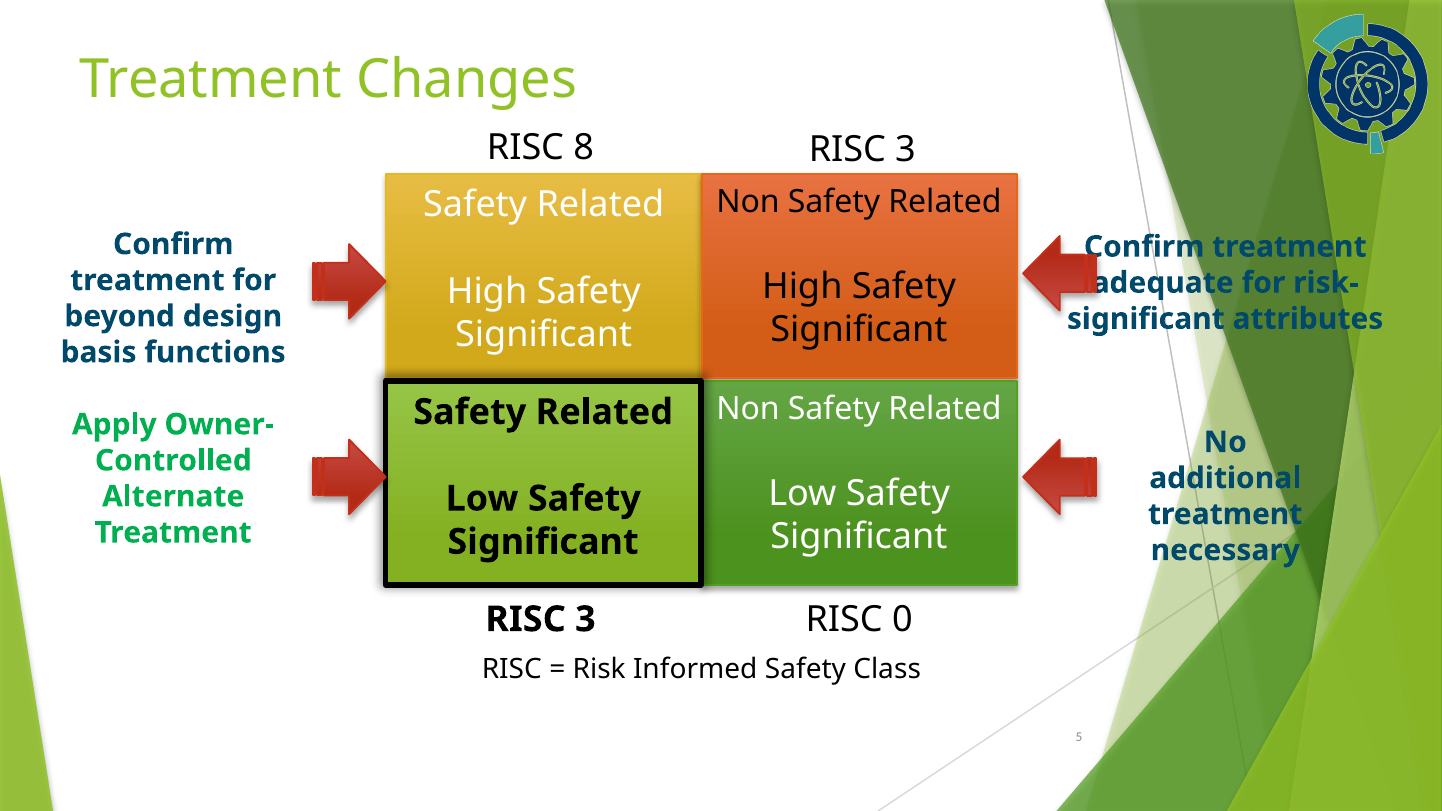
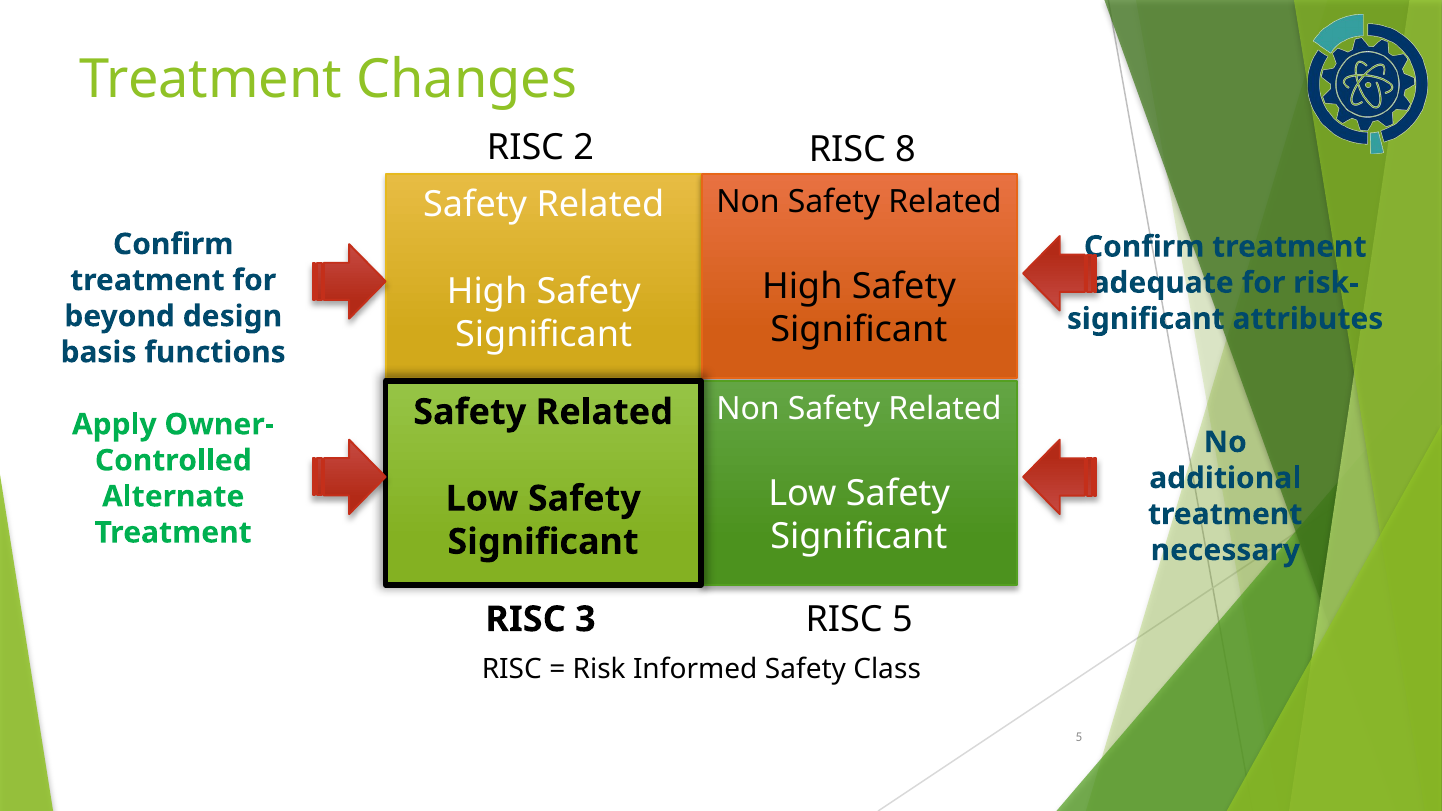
8: 8 -> 2
3 at (906, 150): 3 -> 8
RISC 0: 0 -> 5
